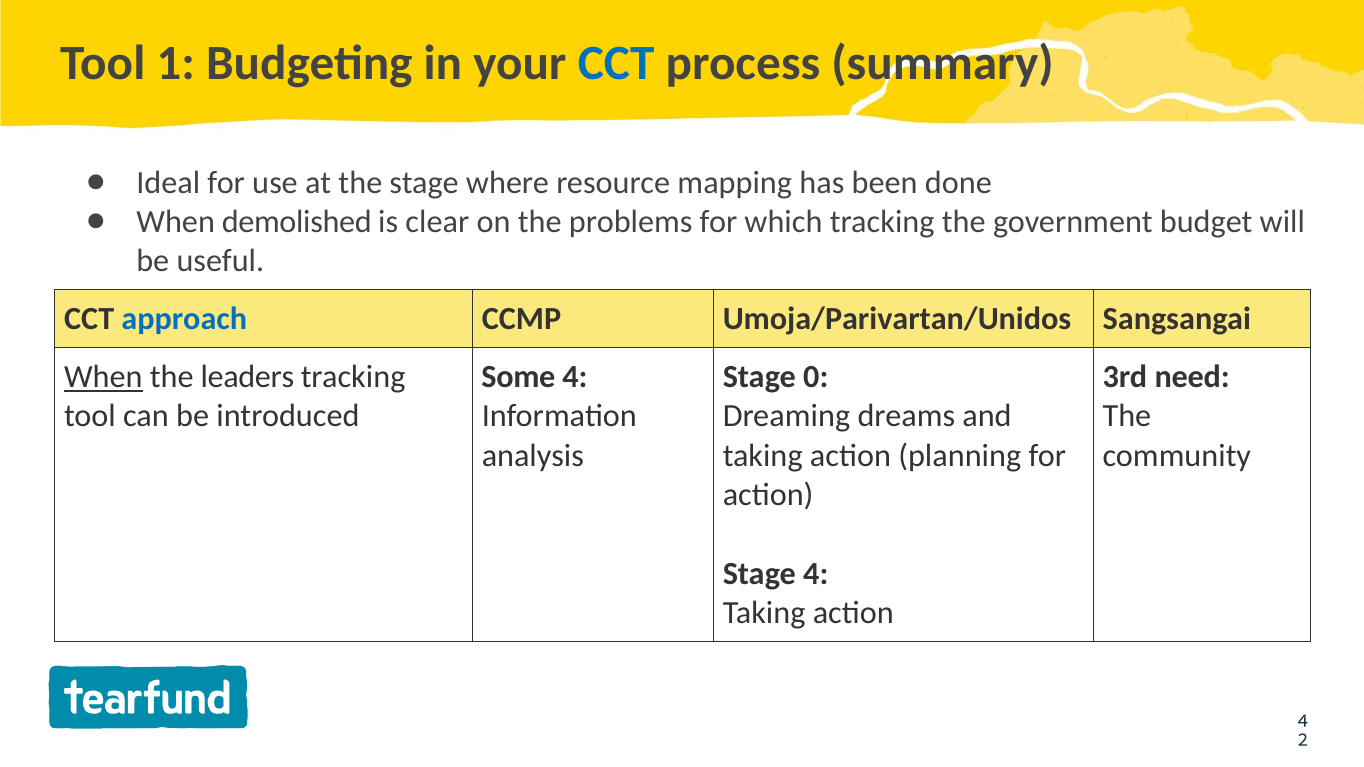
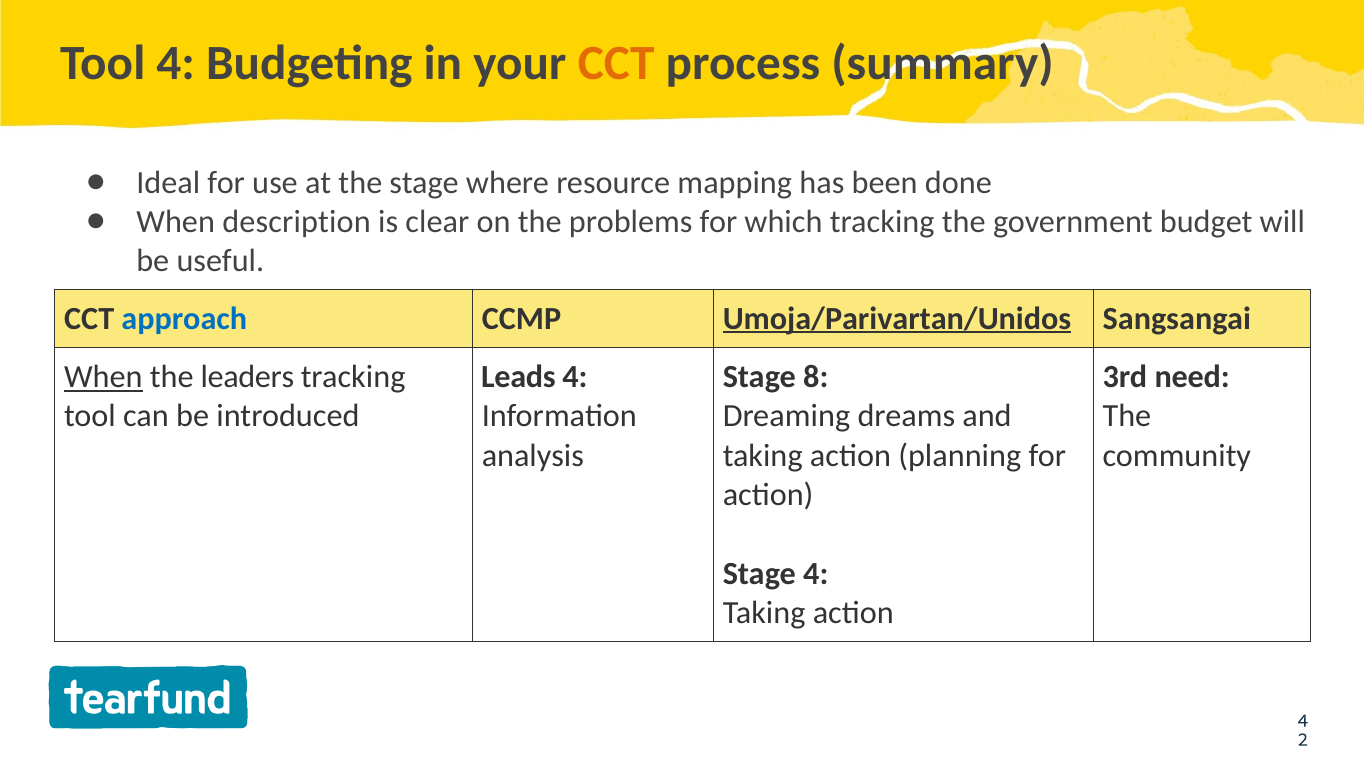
Tool 1: 1 -> 4
CCT at (616, 63) colour: blue -> orange
demolished: demolished -> description
Umoja/Parivartan/Unidos underline: none -> present
Some: Some -> Leads
0: 0 -> 8
